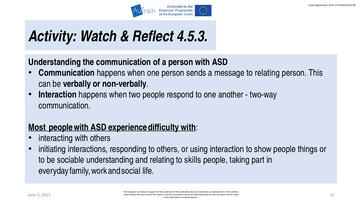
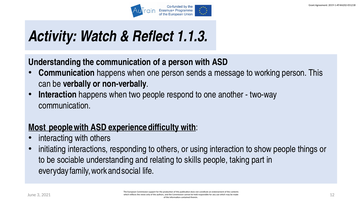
4.5.3: 4.5.3 -> 1.1.3
to relating: relating -> working
